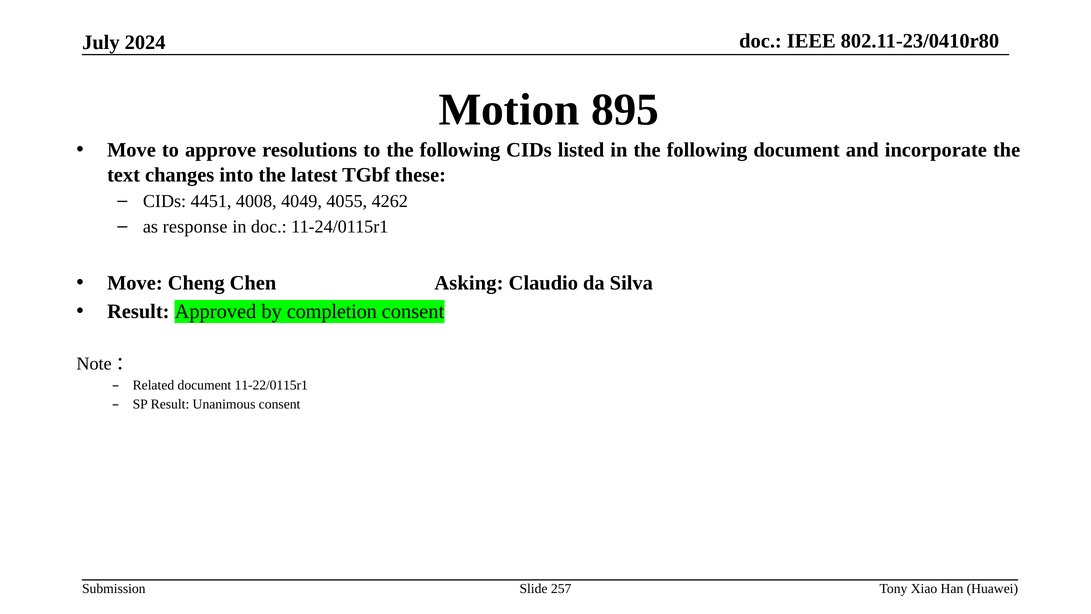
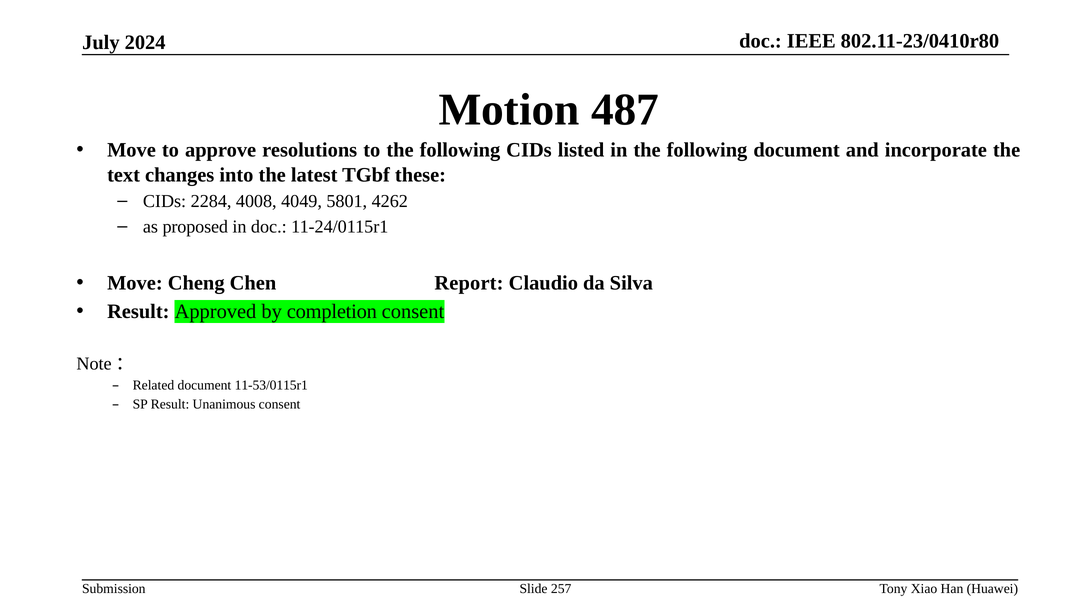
895: 895 -> 487
4451: 4451 -> 2284
4055: 4055 -> 5801
response: response -> proposed
Asking: Asking -> Report
11-22/0115r1: 11-22/0115r1 -> 11-53/0115r1
